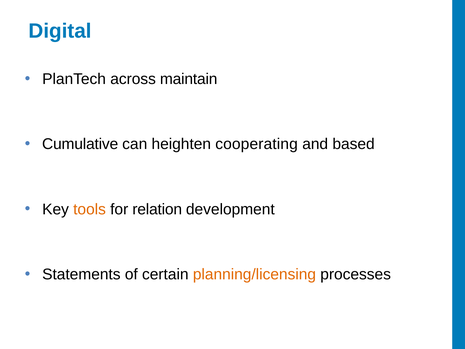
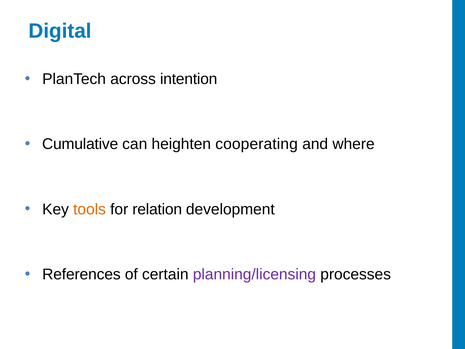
maintain: maintain -> intention
based: based -> where
Statements: Statements -> References
planning/licensing colour: orange -> purple
